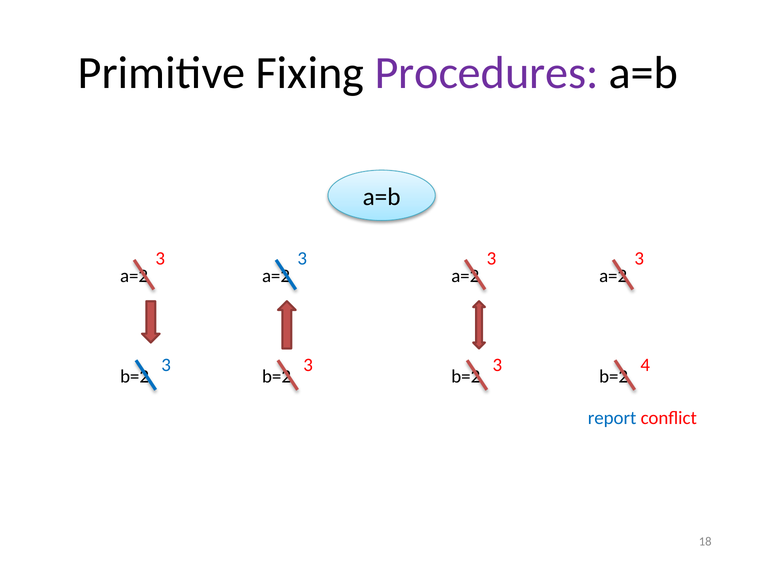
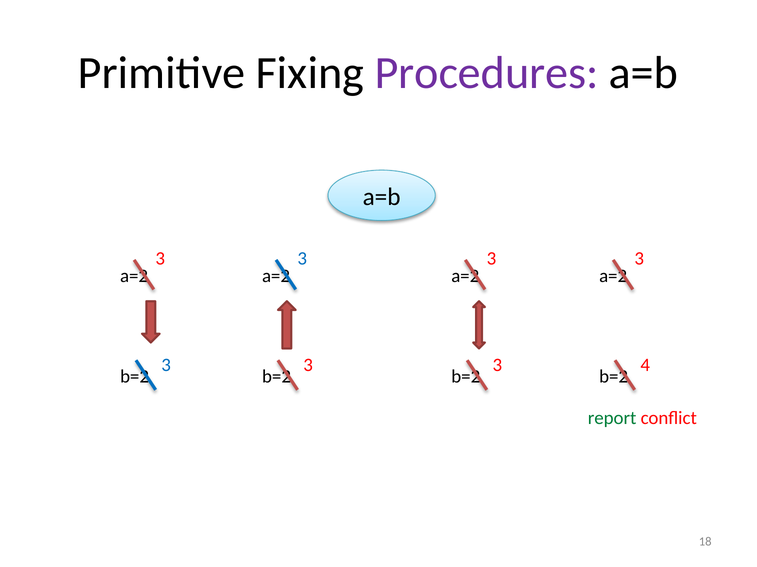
report colour: blue -> green
